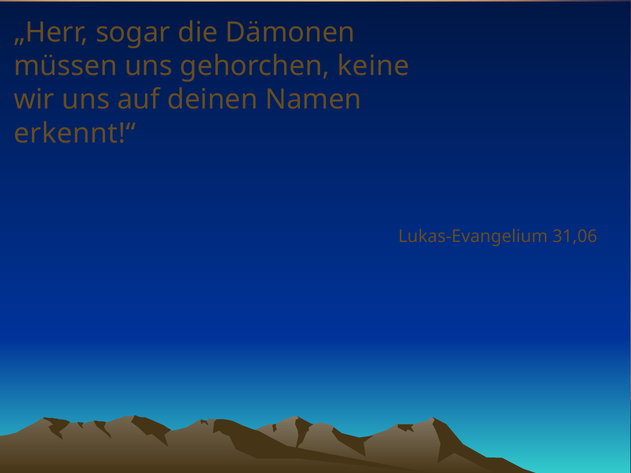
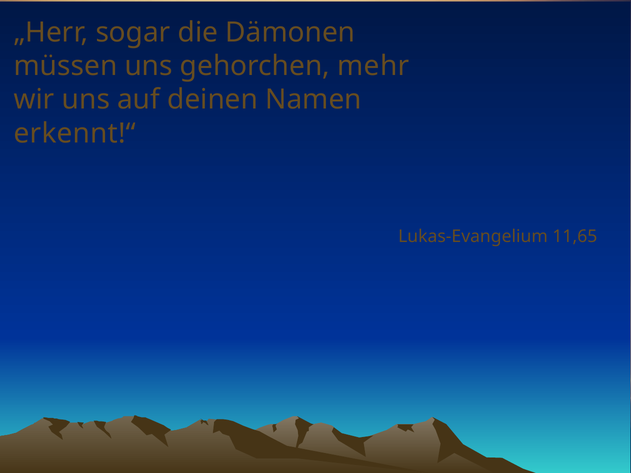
keine: keine -> mehr
31,06: 31,06 -> 11,65
